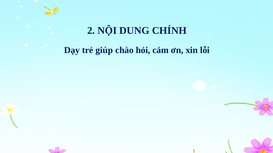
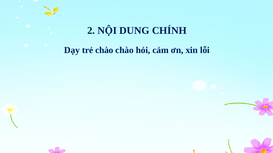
trẻ giúp: giúp -> chào
